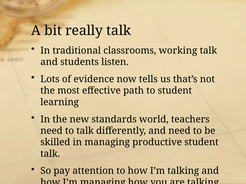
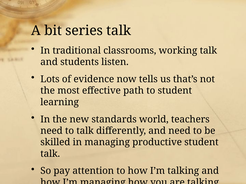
really: really -> series
